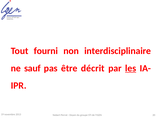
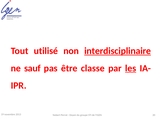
fourni: fourni -> utilisé
interdisciplinaire underline: none -> present
décrit: décrit -> classe
